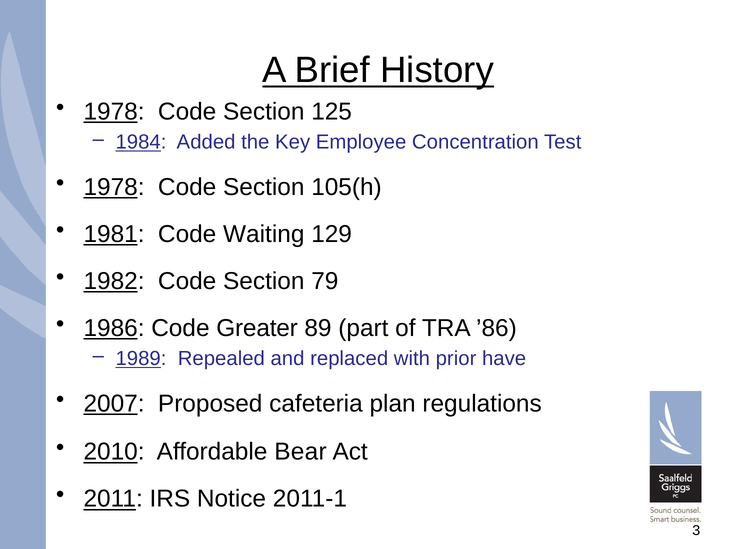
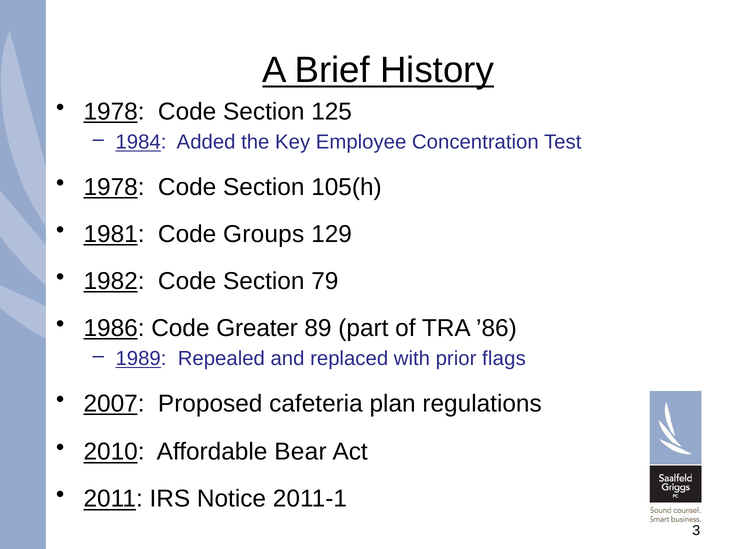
Waiting: Waiting -> Groups
have: have -> flags
